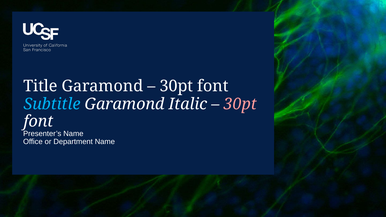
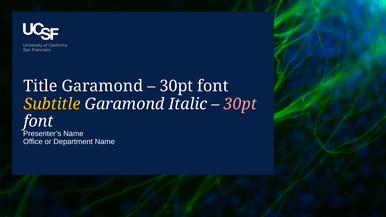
Subtitle colour: light blue -> yellow
